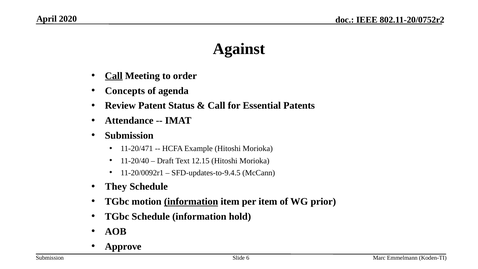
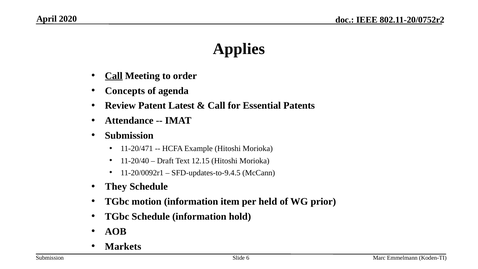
Against: Against -> Applies
Status: Status -> Latest
information at (191, 202) underline: present -> none
per item: item -> held
Approve: Approve -> Markets
